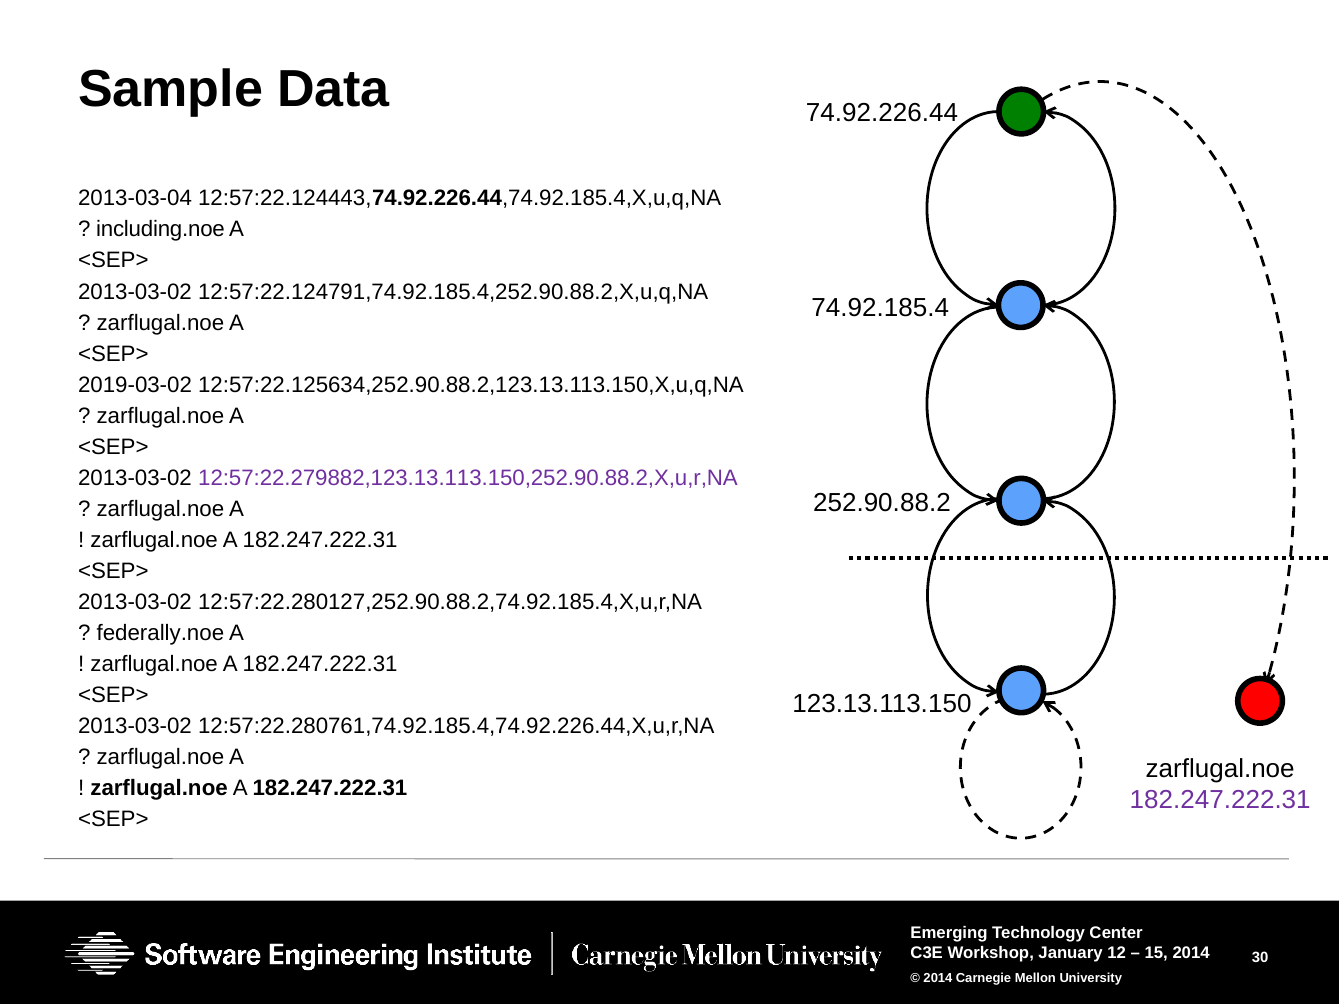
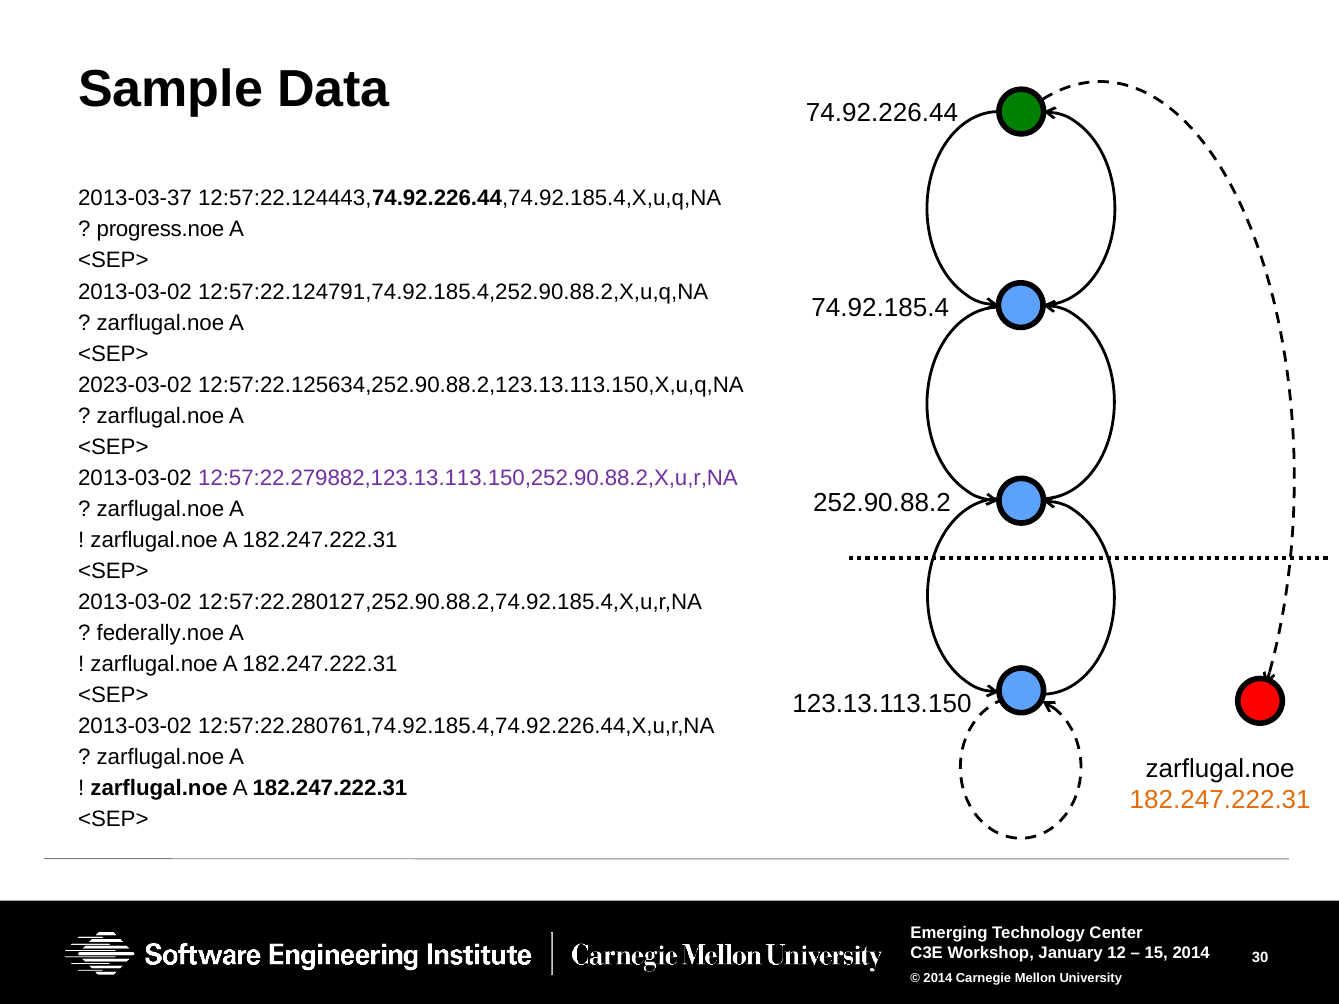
2013-03-04: 2013-03-04 -> 2013-03-37
including.noe: including.noe -> progress.noe
2019-03-02: 2019-03-02 -> 2023-03-02
182.247.222.31 at (1220, 800) colour: purple -> orange
